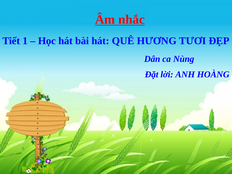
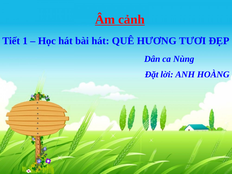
nhắc: nhắc -> cảnh
